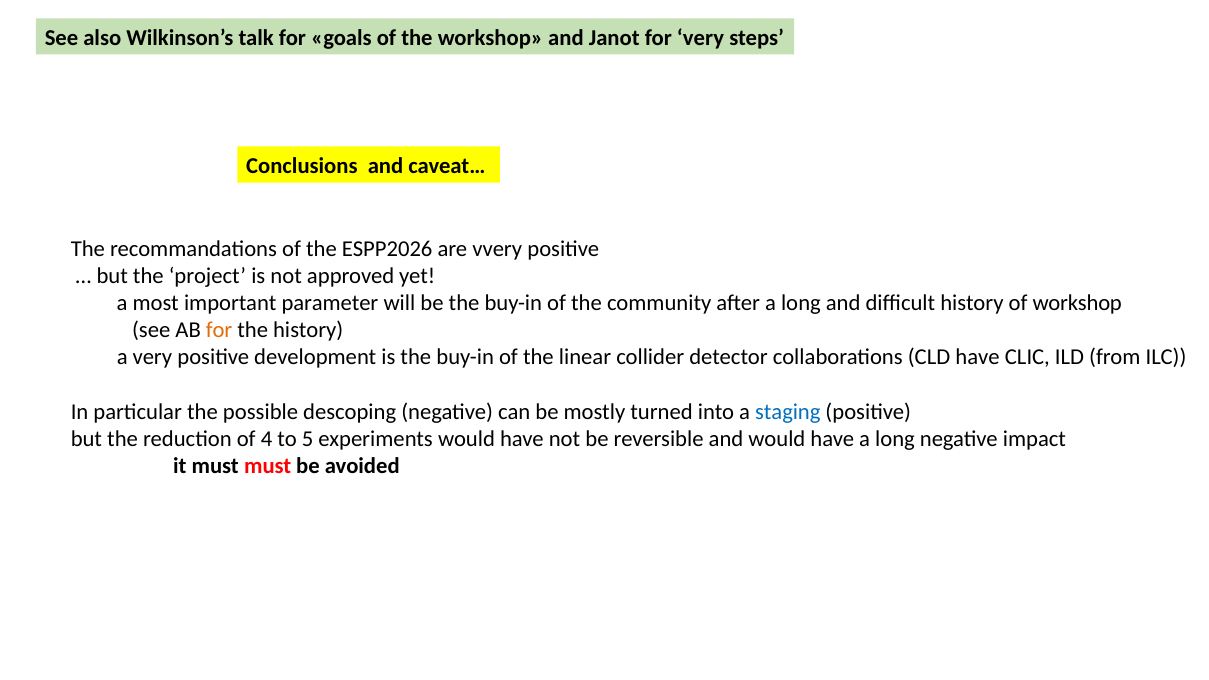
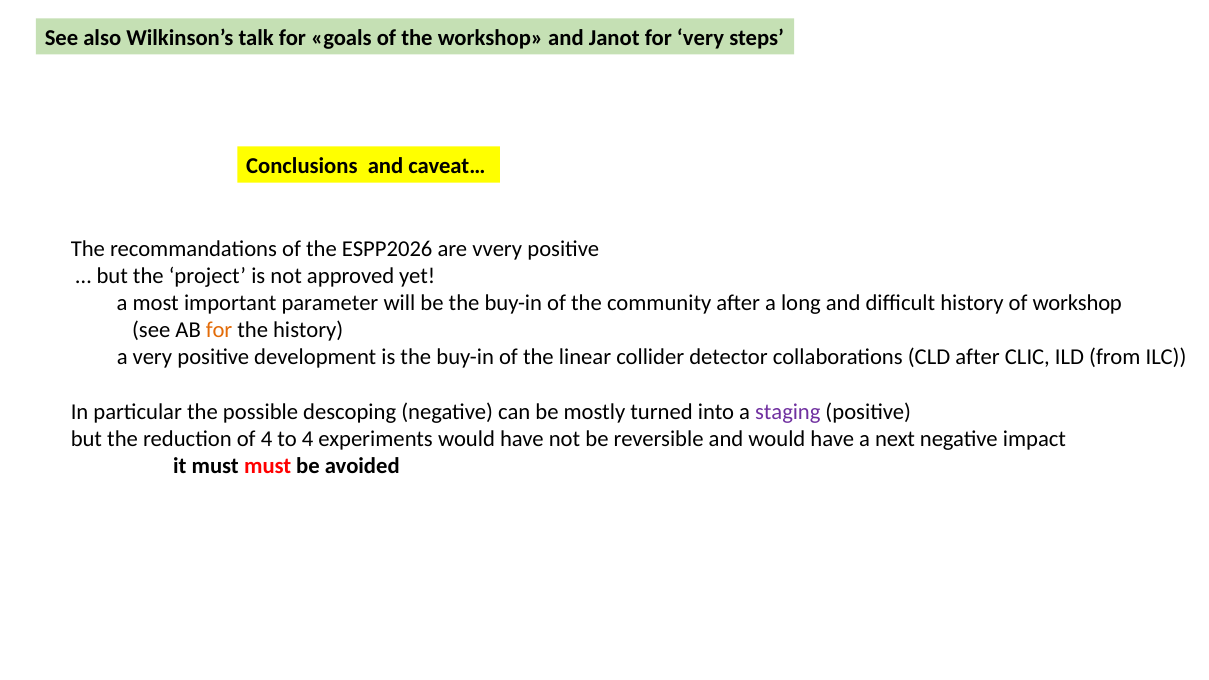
CLD have: have -> after
staging colour: blue -> purple
to 5: 5 -> 4
have a long: long -> next
